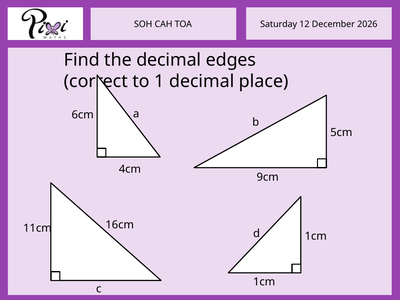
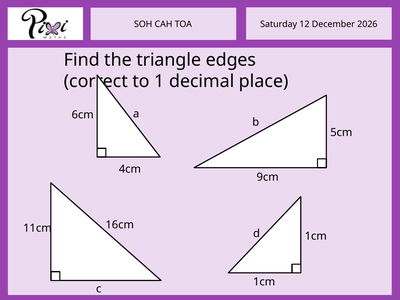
the decimal: decimal -> triangle
